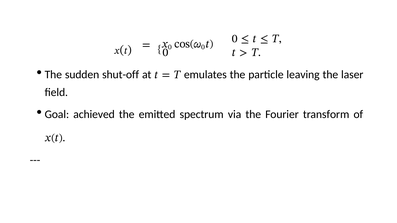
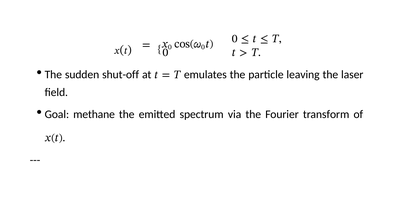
achieved: achieved -> methane
